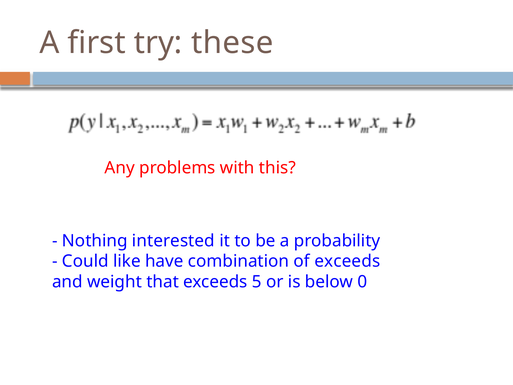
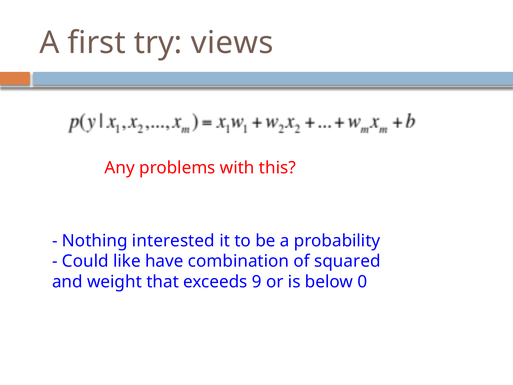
these: these -> views
of exceeds: exceeds -> squared
5: 5 -> 9
